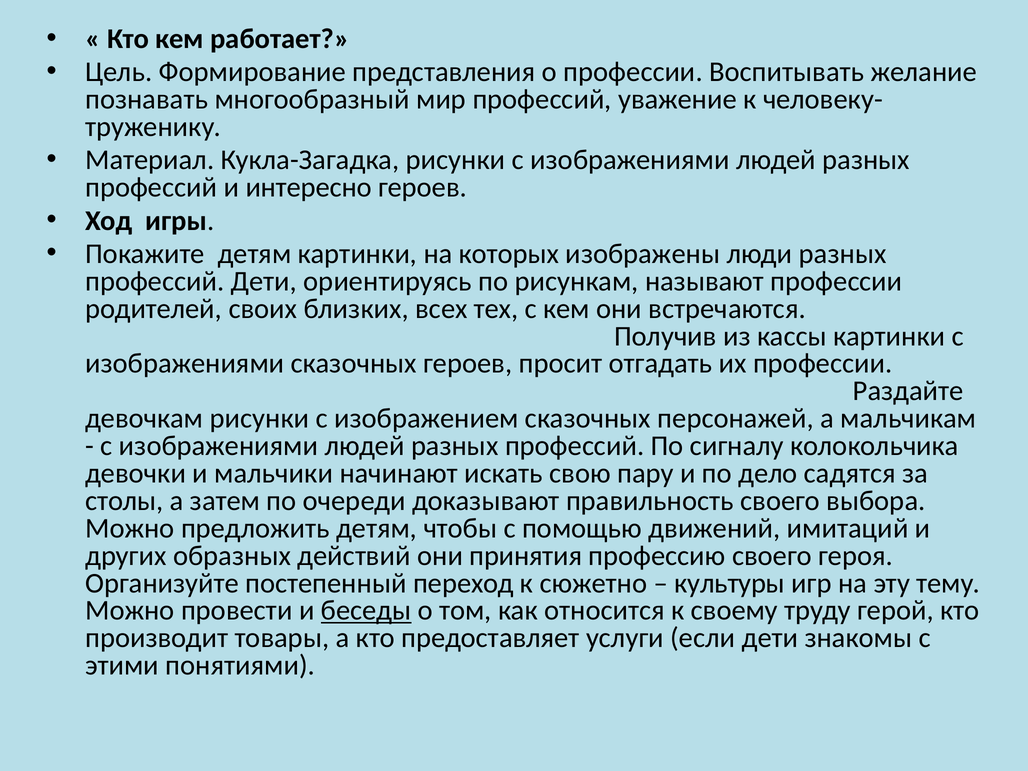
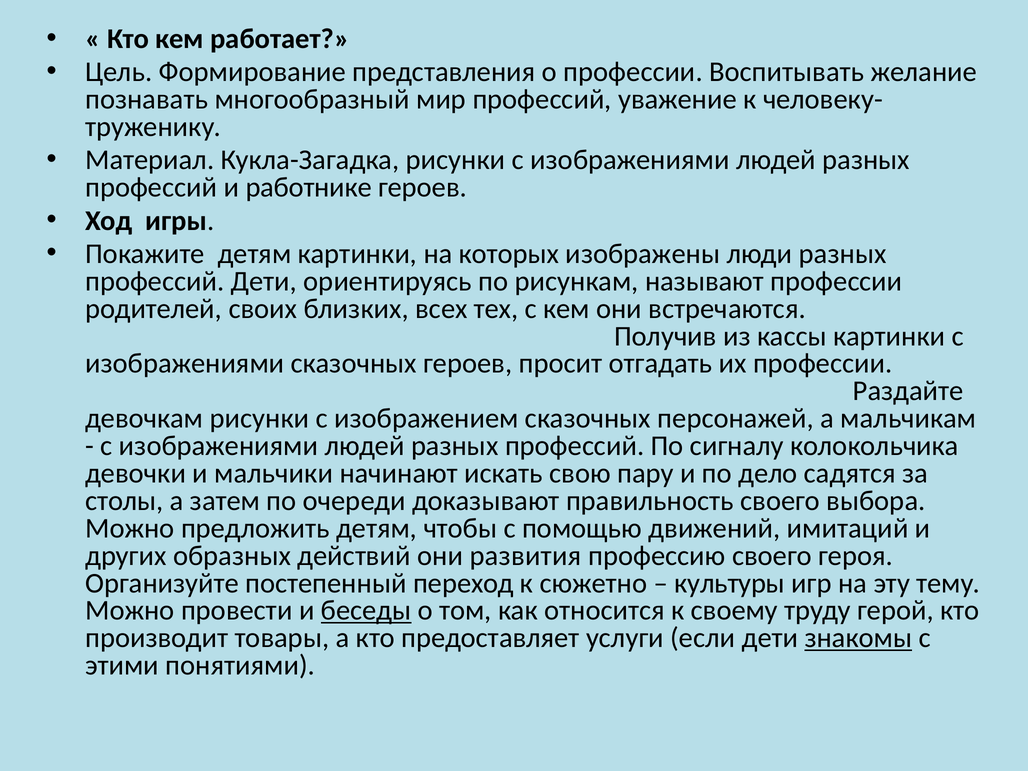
интересно: интересно -> работнике
принятия: принятия -> развития
знакомы underline: none -> present
